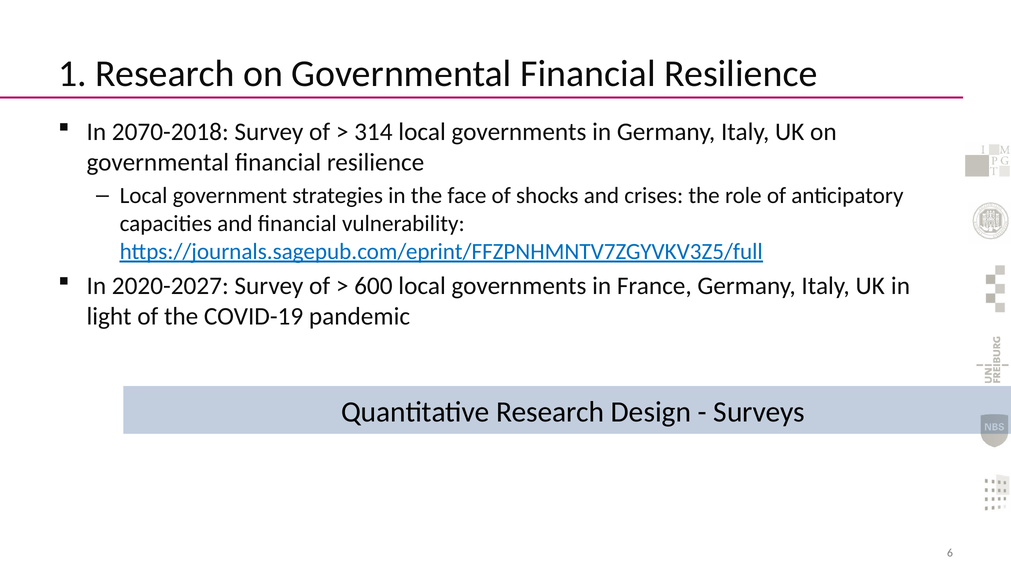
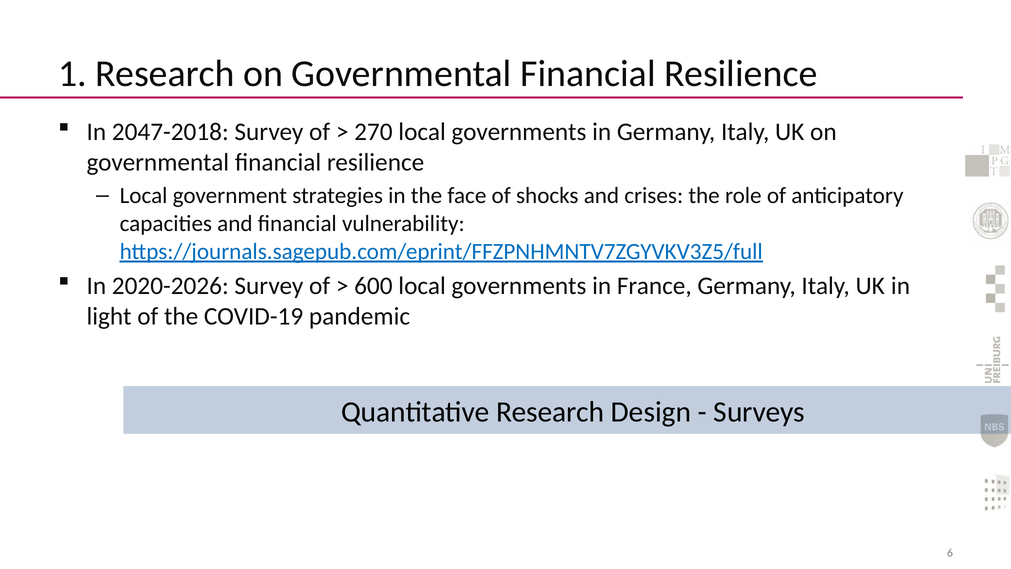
2070-2018: 2070-2018 -> 2047-2018
314: 314 -> 270
2020-2027: 2020-2027 -> 2020-2026
